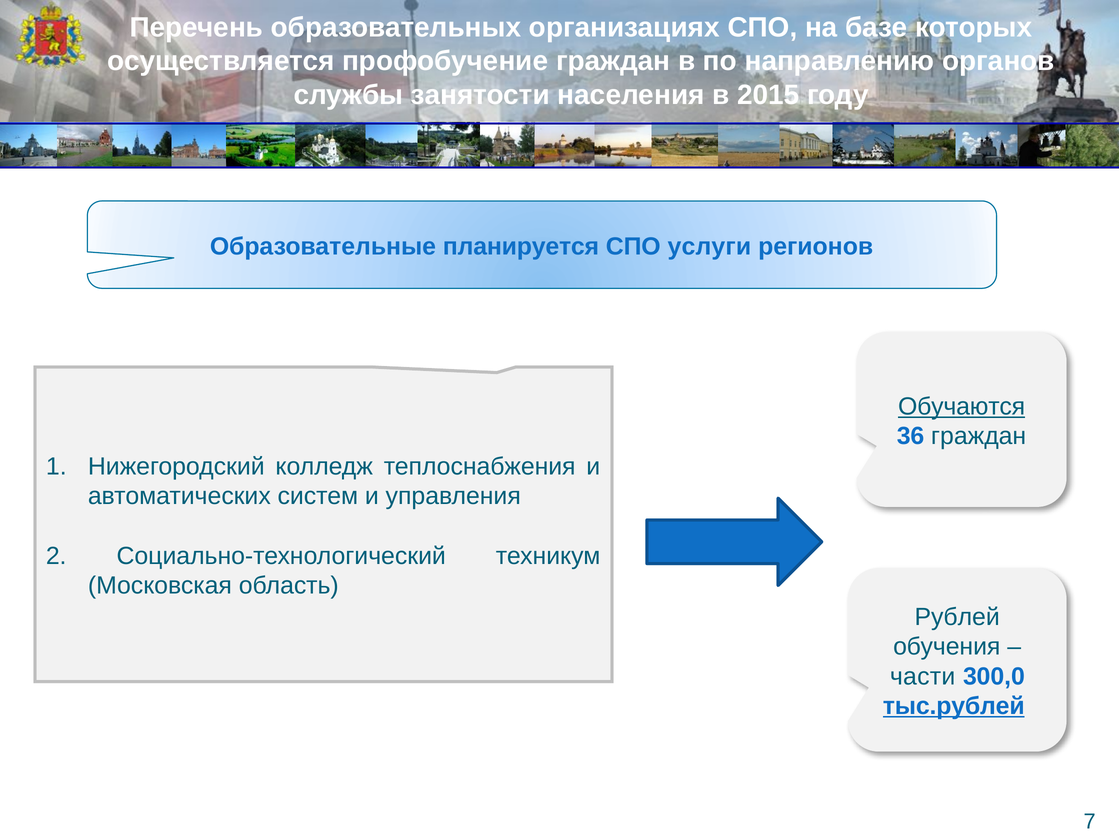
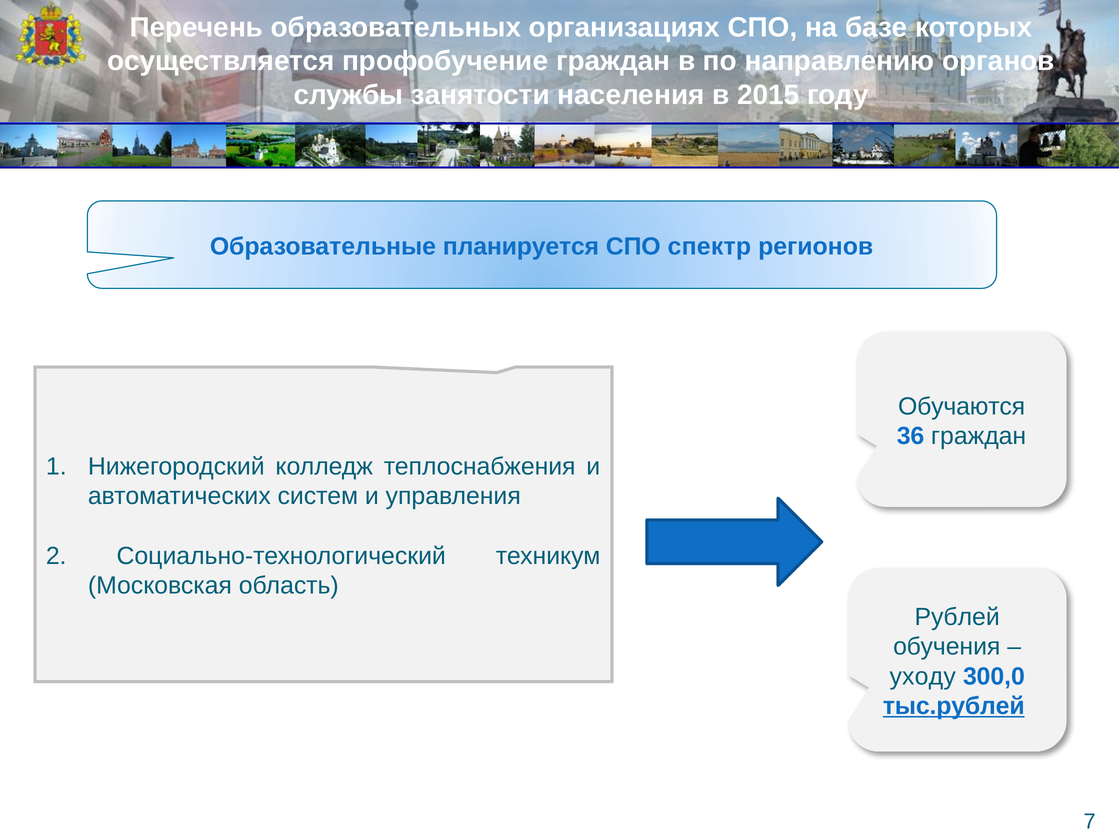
услуги: услуги -> спектр
Обучаются underline: present -> none
части: части -> уходу
